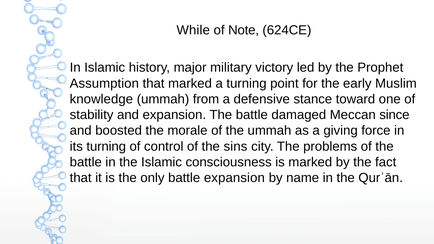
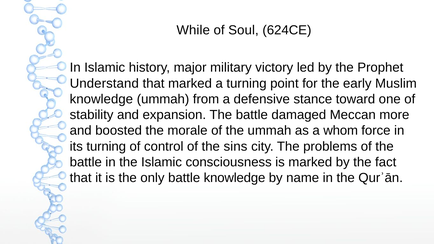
Note: Note -> Soul
Assumption: Assumption -> Understand
since: since -> more
giving: giving -> whom
battle expansion: expansion -> knowledge
